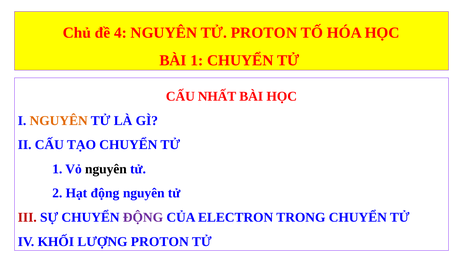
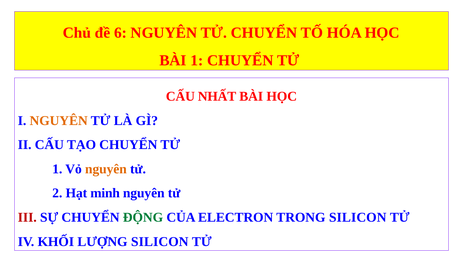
4: 4 -> 6
TỬ PROTON: PROTON -> CHUYỂN
nguyên at (106, 169) colour: black -> orange
Hạt động: động -> minh
ĐỘNG at (143, 217) colour: purple -> green
TRONG CHUYỂN: CHUYỂN -> SILICON
LƯỢNG PROTON: PROTON -> SILICON
